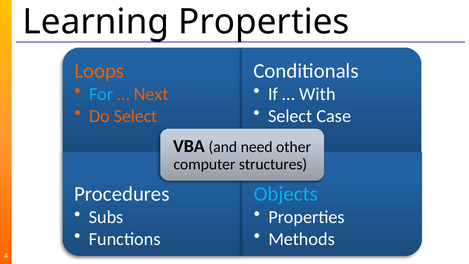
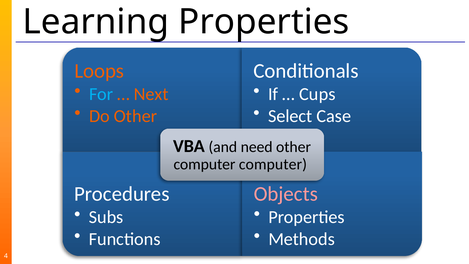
With: With -> Cups
Do Select: Select -> Other
computer structures: structures -> computer
Objects colour: light blue -> pink
